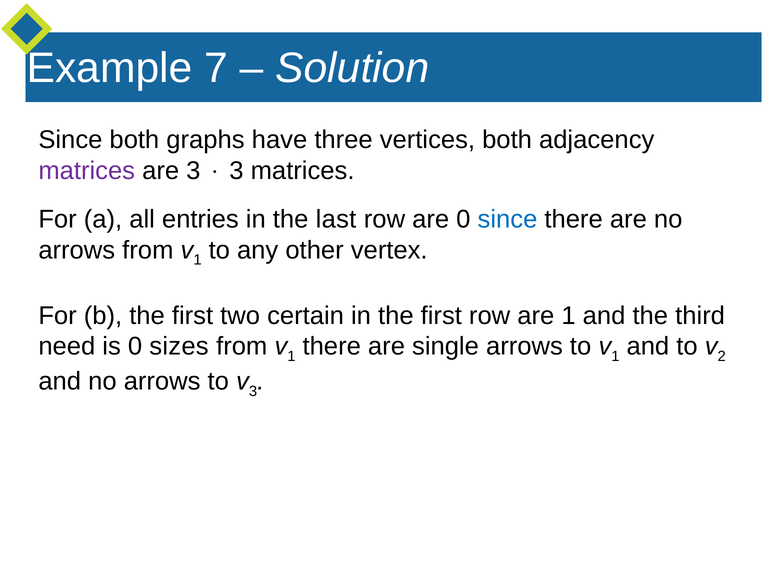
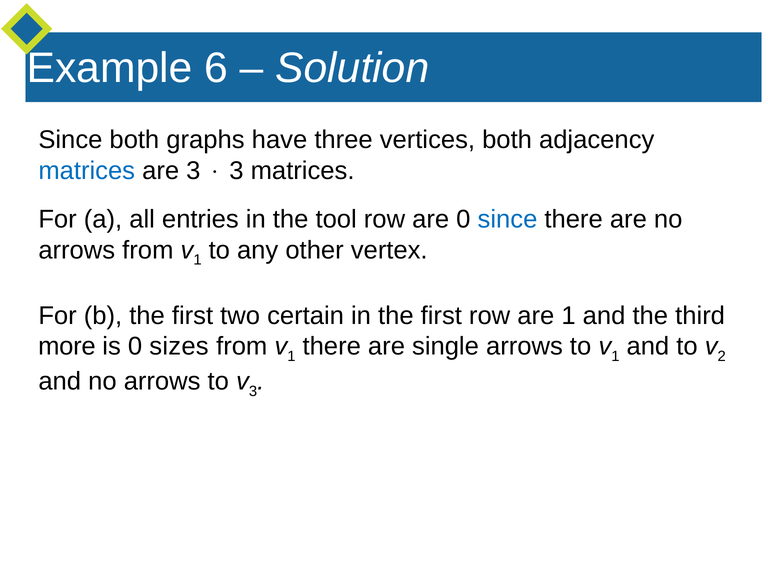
7: 7 -> 6
matrices at (87, 171) colour: purple -> blue
last: last -> tool
need: need -> more
